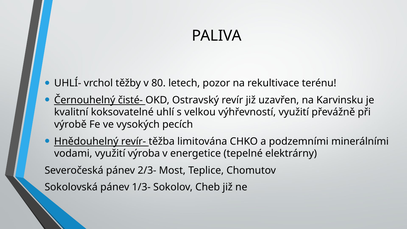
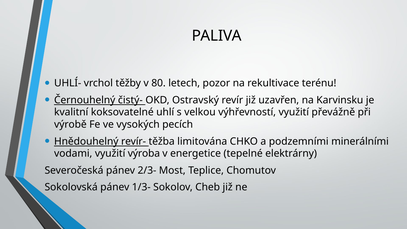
čisté-: čisté- -> čistý-
